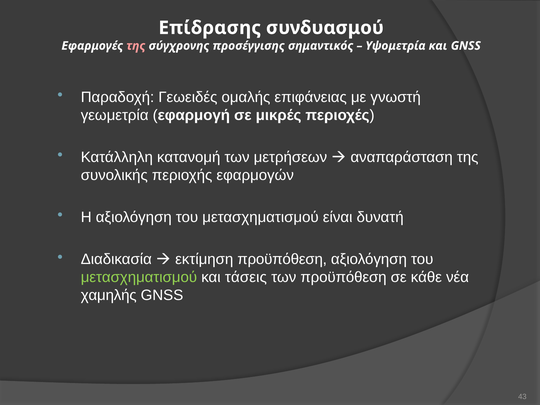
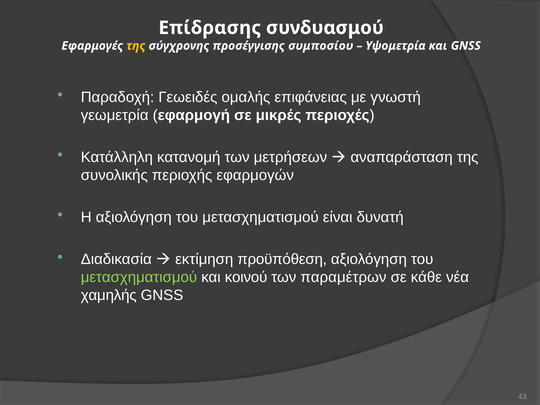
της at (136, 46) colour: pink -> yellow
σημαντικός: σημαντικός -> συμποσίου
τάσεις: τάσεις -> κοινού
των προϋπόθεση: προϋπόθεση -> παραμέτρων
